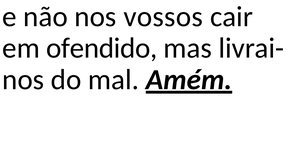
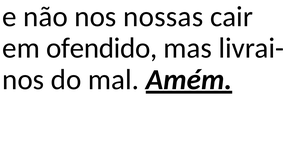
vossos: vossos -> nossas
